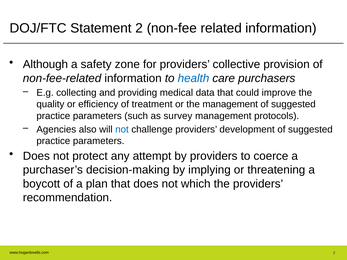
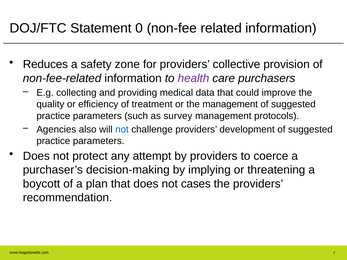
2: 2 -> 0
Although: Although -> Reduces
health colour: blue -> purple
which: which -> cases
